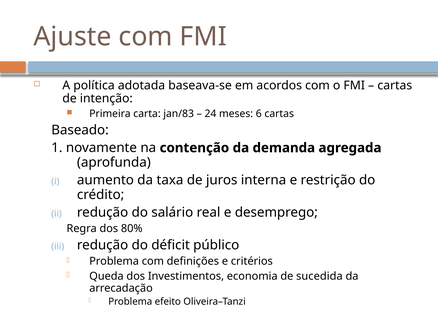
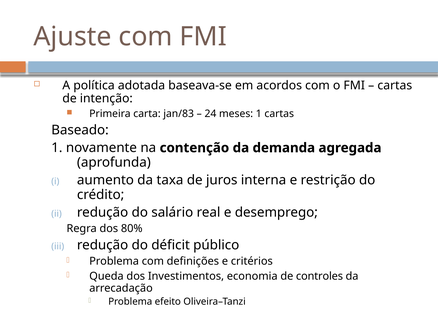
meses 6: 6 -> 1
sucedida: sucedida -> controles
